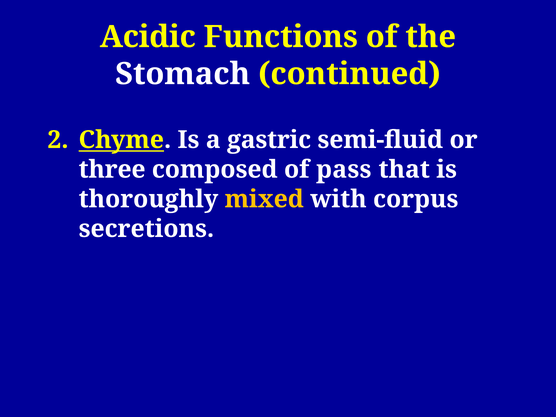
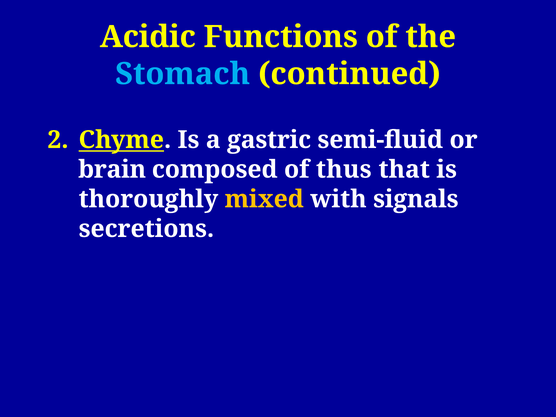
Stomach colour: white -> light blue
three: three -> brain
pass: pass -> thus
corpus: corpus -> signals
